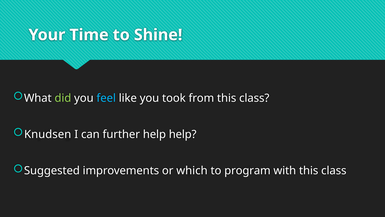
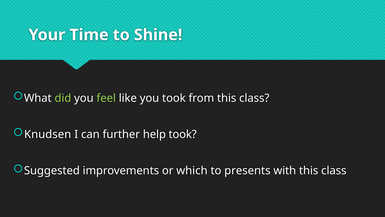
feel colour: light blue -> light green
help help: help -> took
program: program -> presents
